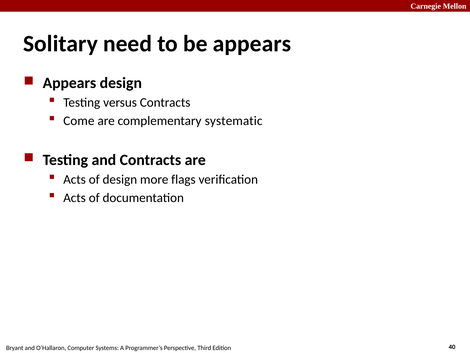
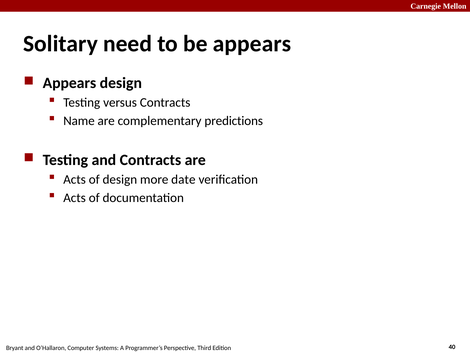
Come: Come -> Name
systematic: systematic -> predictions
flags: flags -> date
